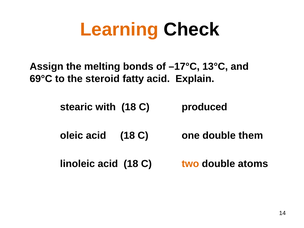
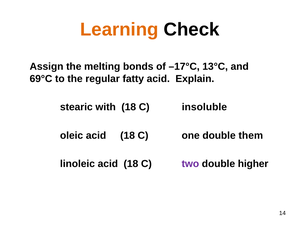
steroid: steroid -> regular
produced: produced -> insoluble
two colour: orange -> purple
atoms: atoms -> higher
